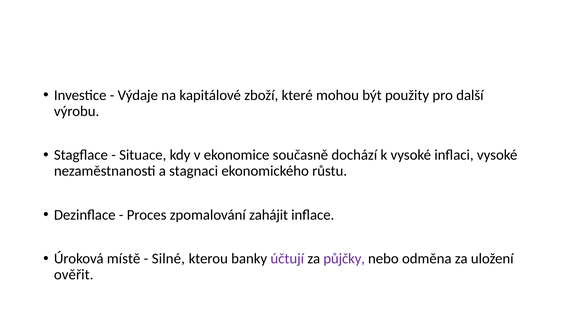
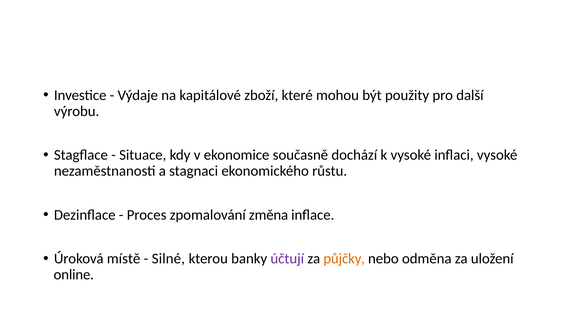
zahájit: zahájit -> změna
půjčky colour: purple -> orange
ověřit: ověřit -> online
